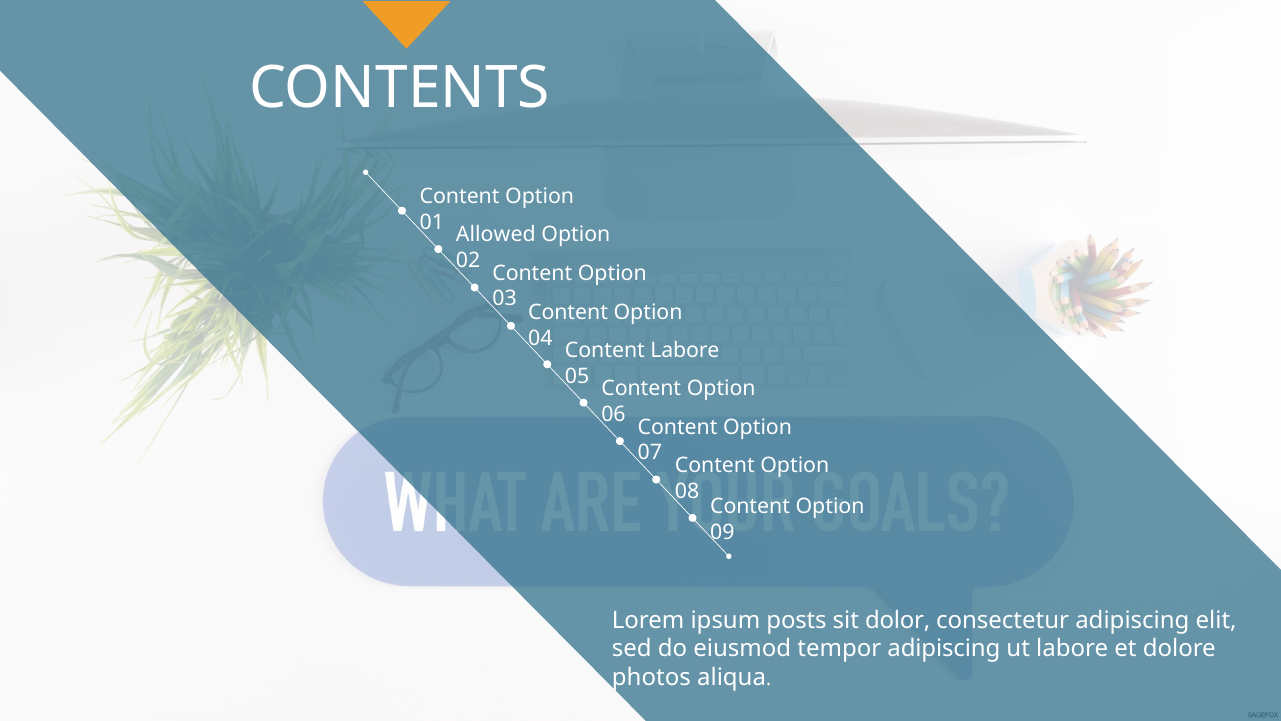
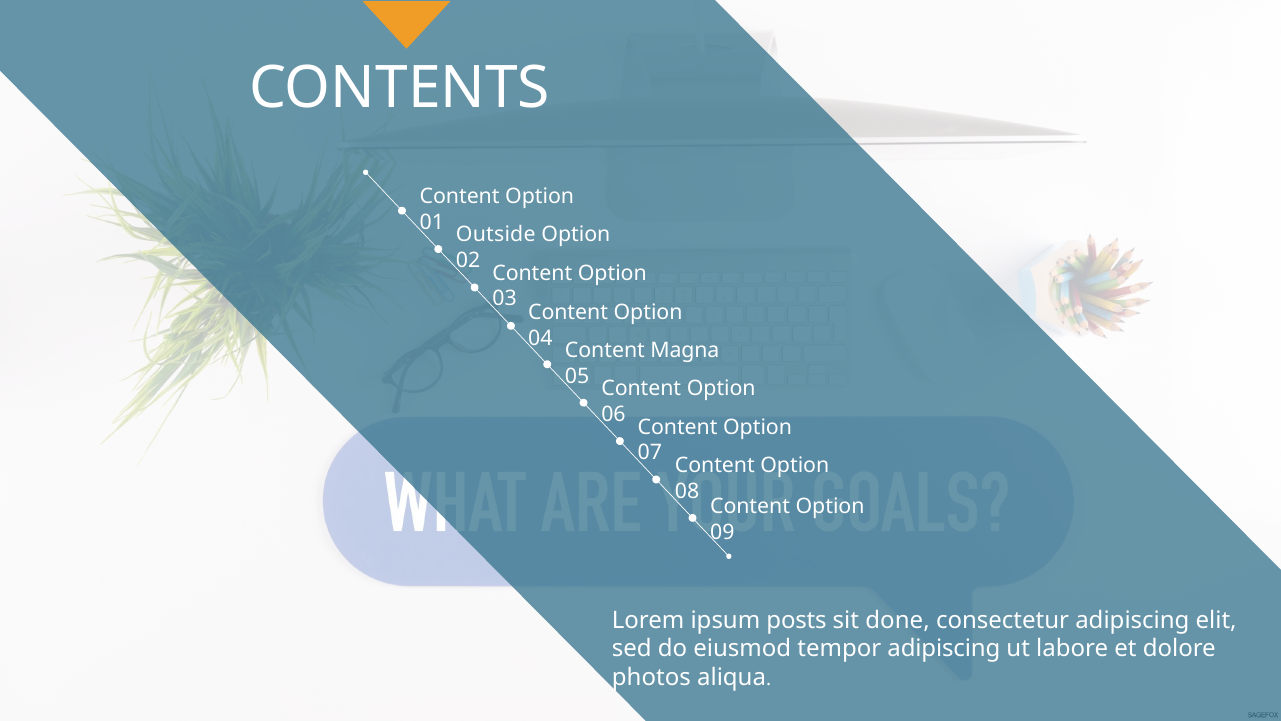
Allowed: Allowed -> Outside
Content Labore: Labore -> Magna
dolor: dolor -> done
